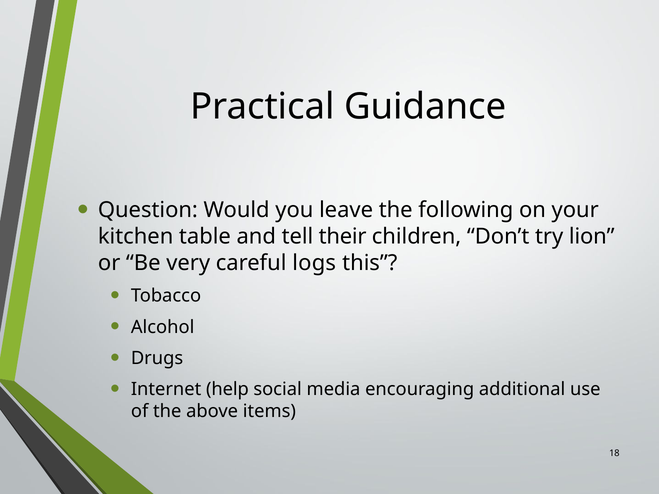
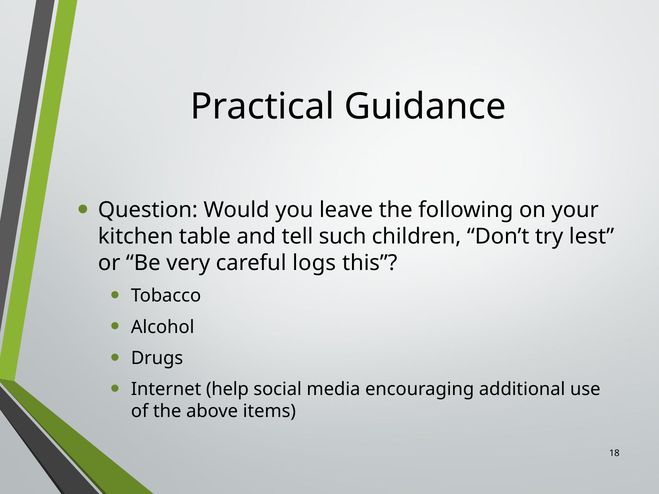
their: their -> such
lion: lion -> lest
